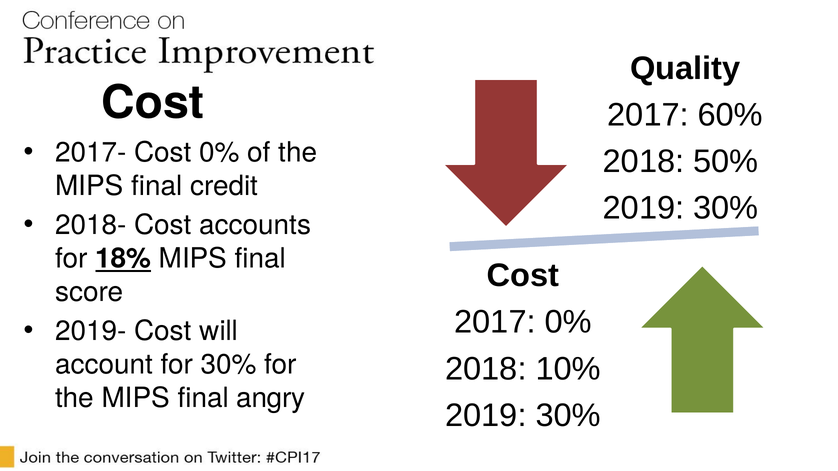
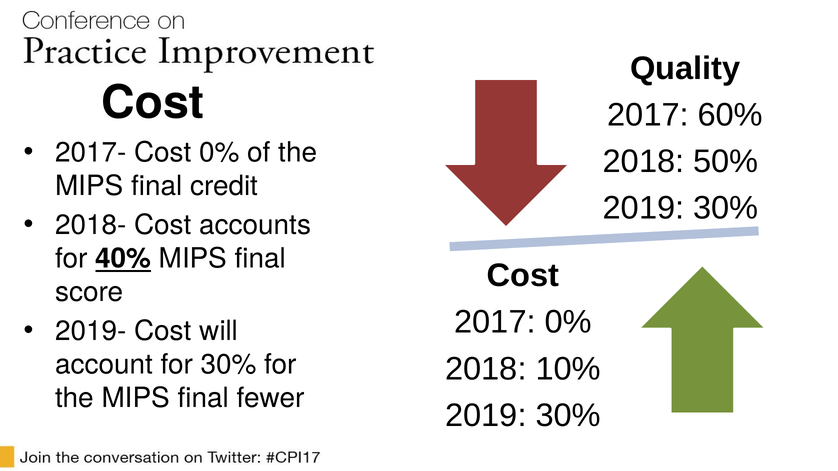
18%: 18% -> 40%
angry: angry -> fewer
